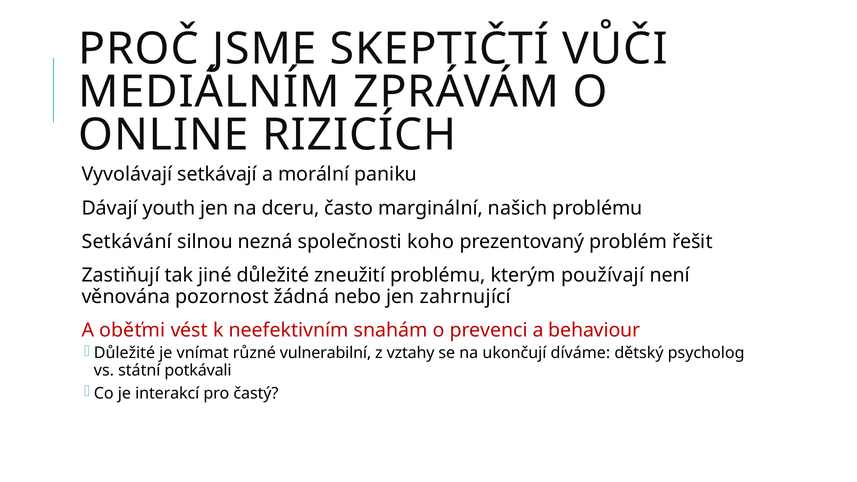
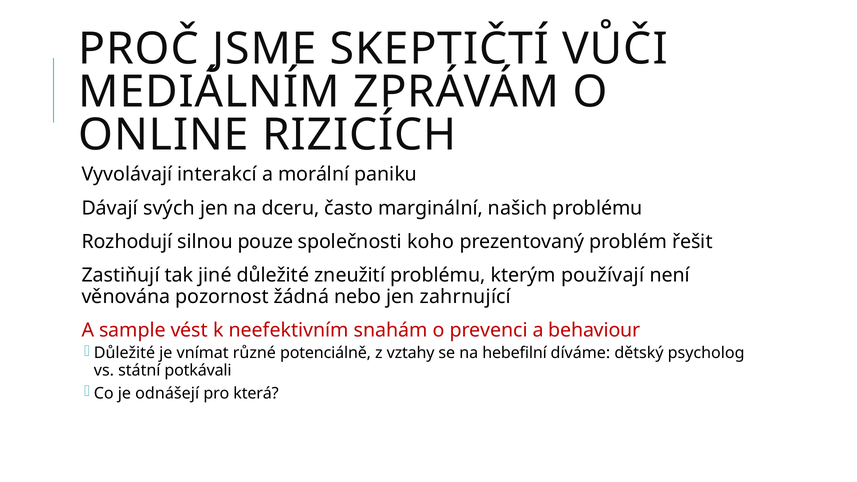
setkávají: setkávají -> interakcí
youth: youth -> svých
Setkávání: Setkávání -> Rozhodují
nezná: nezná -> pouze
oběťmi: oběťmi -> sample
vulnerabilní: vulnerabilní -> potenciálně
ukončují: ukončují -> hebefilní
interakcí: interakcí -> odnášejí
častý: častý -> která
